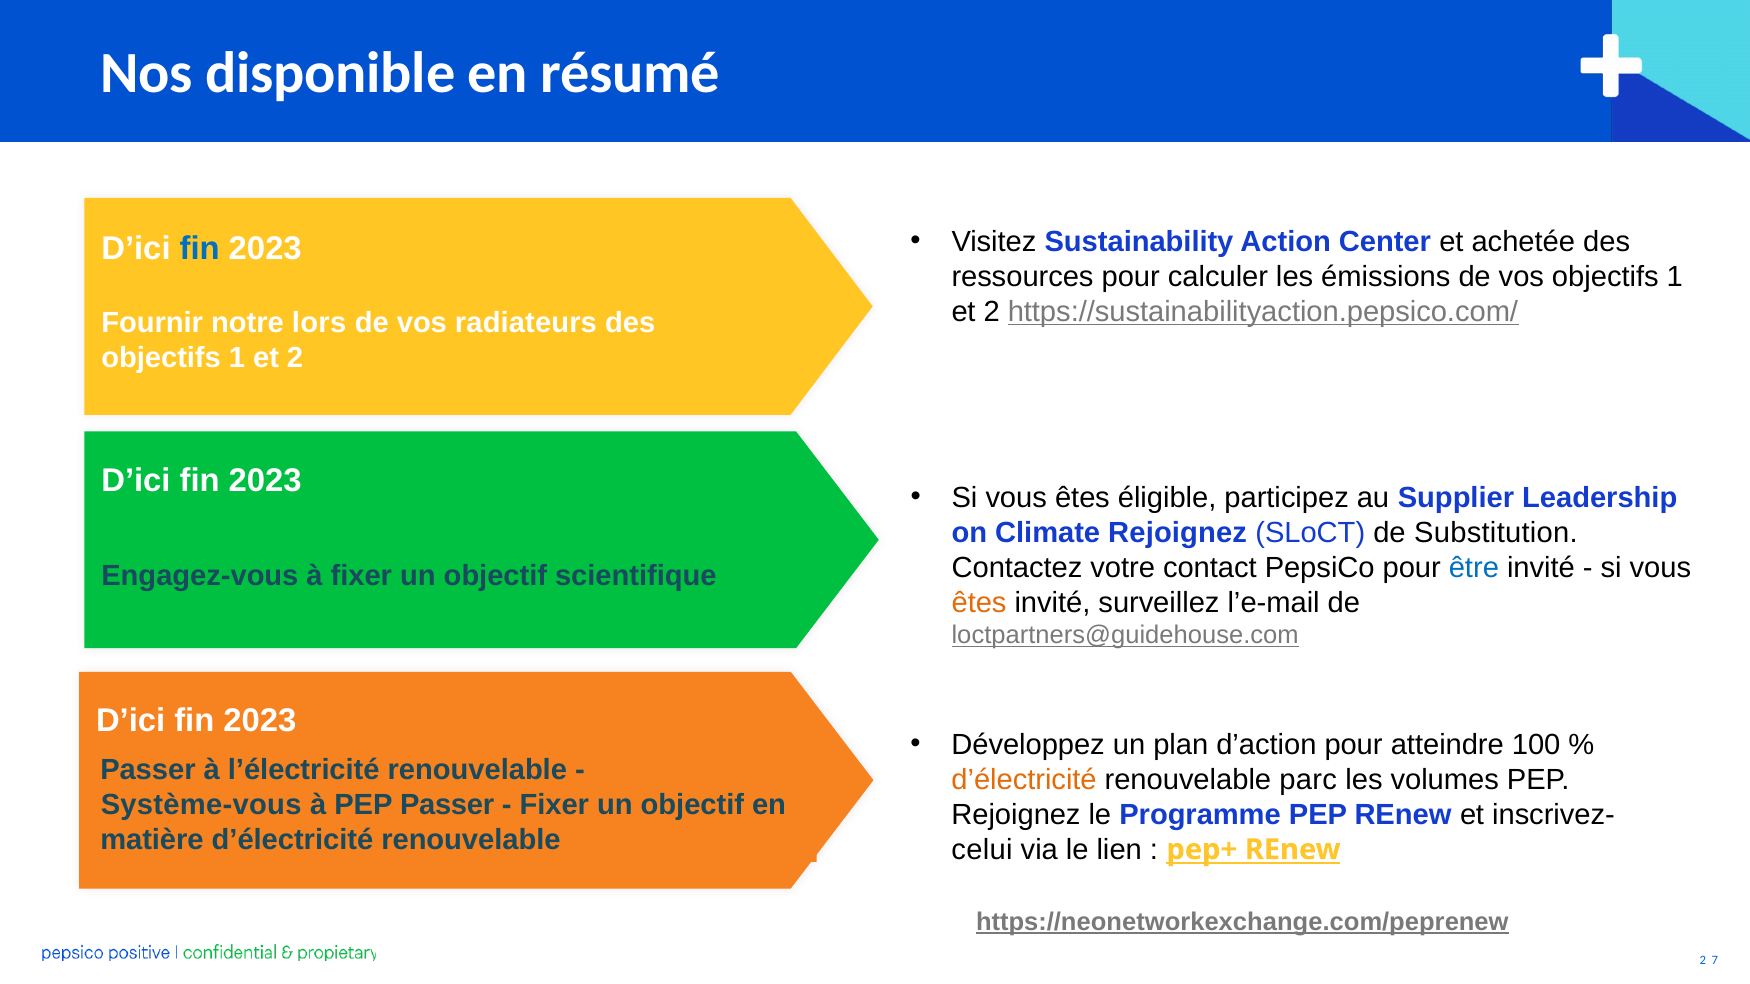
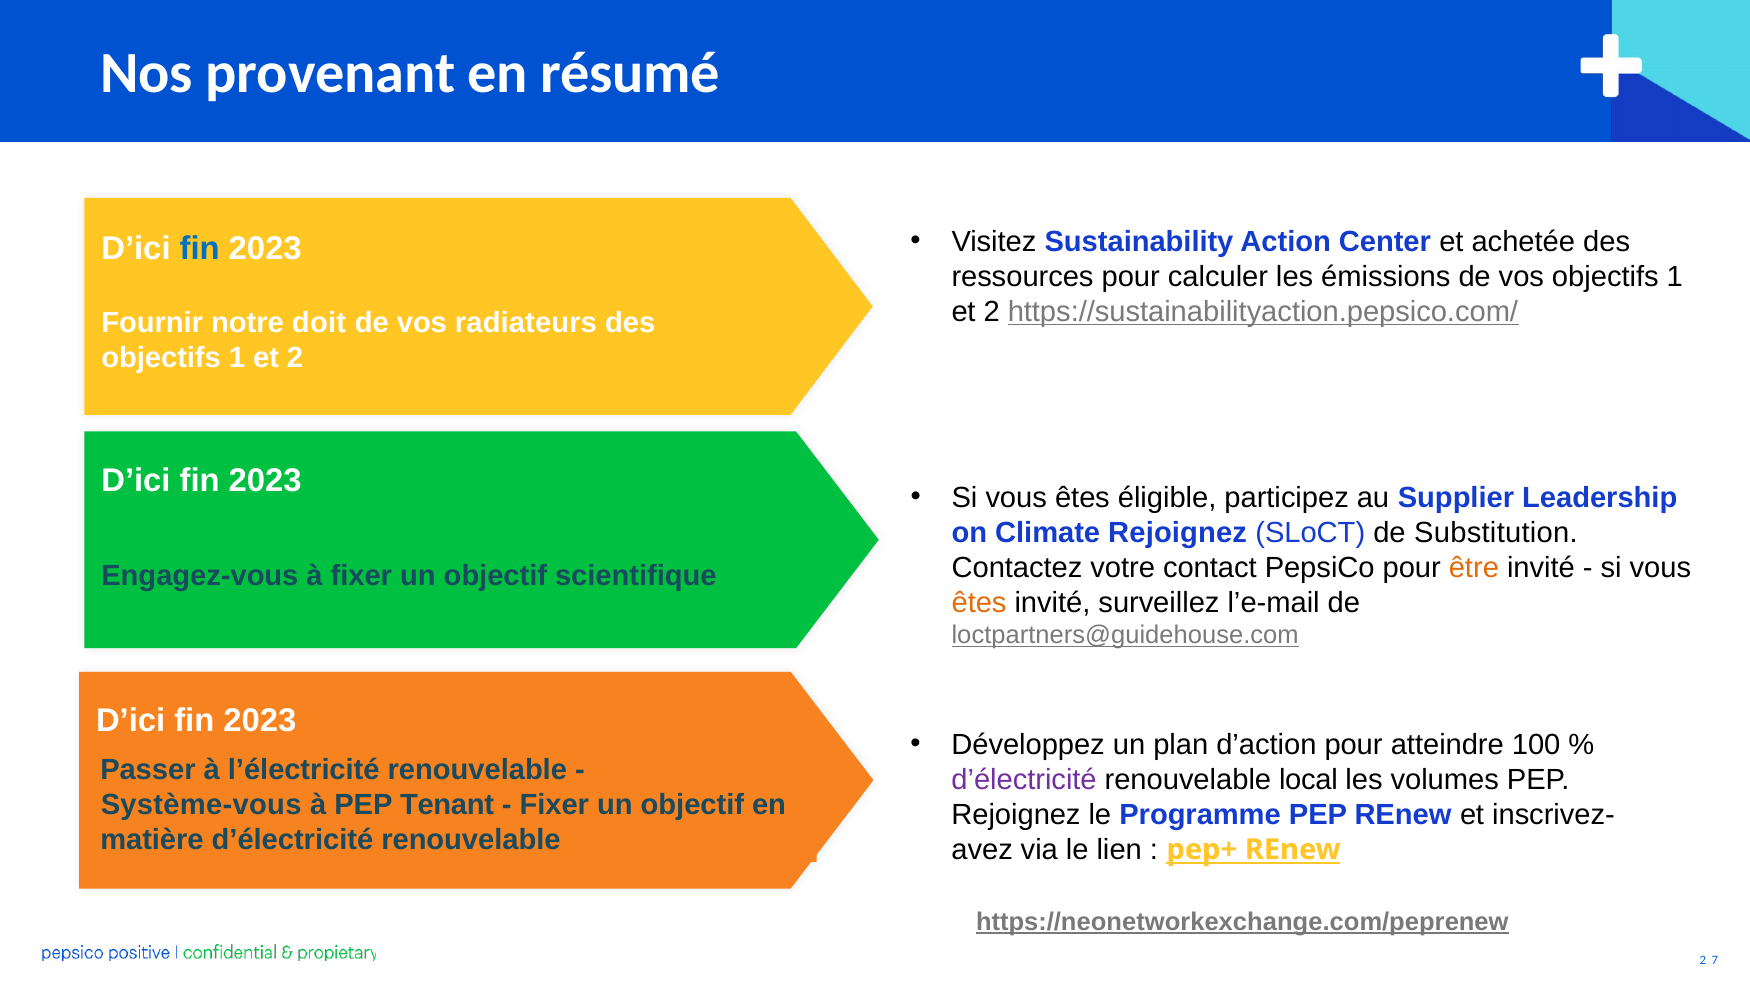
disponible: disponible -> provenant
lors: lors -> doit
être colour: blue -> orange
d’électricité at (1024, 780) colour: orange -> purple
parc: parc -> local
PEP Passer: Passer -> Tenant
celui: celui -> avez
